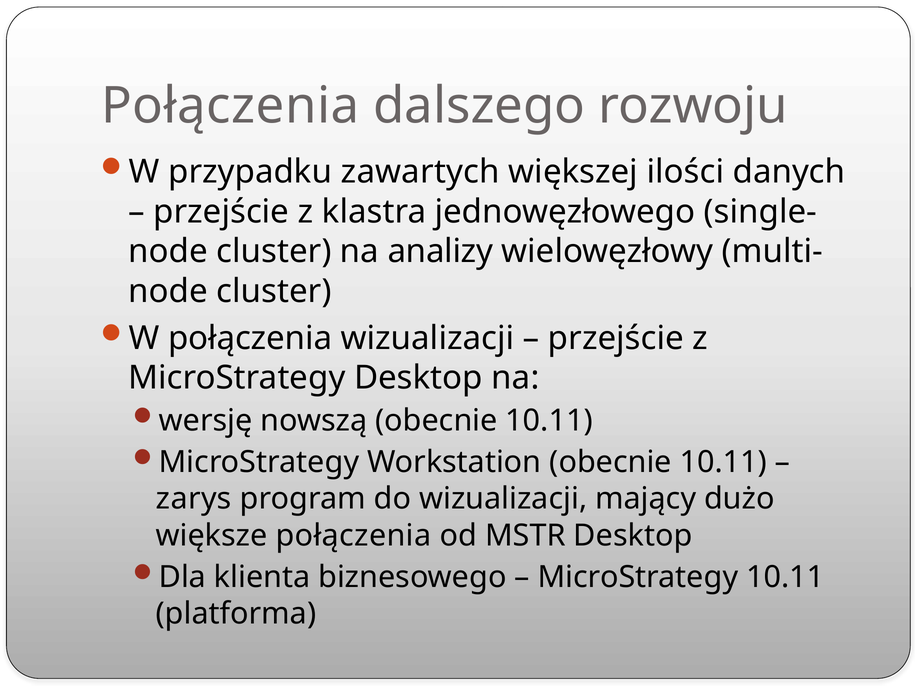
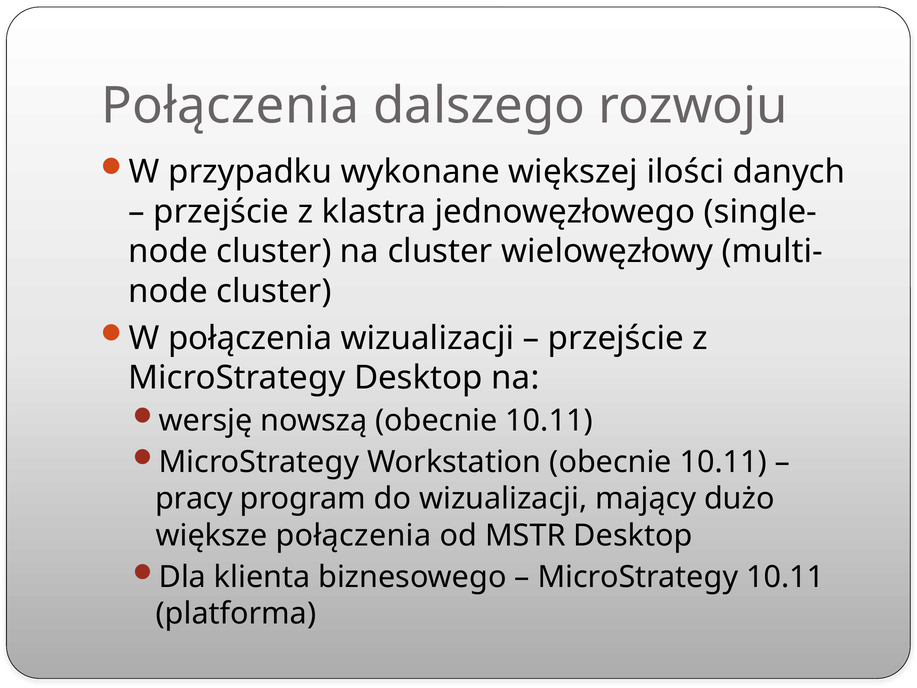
zawartych: zawartych -> wykonane
na analizy: analizy -> cluster
zarys: zarys -> pracy
